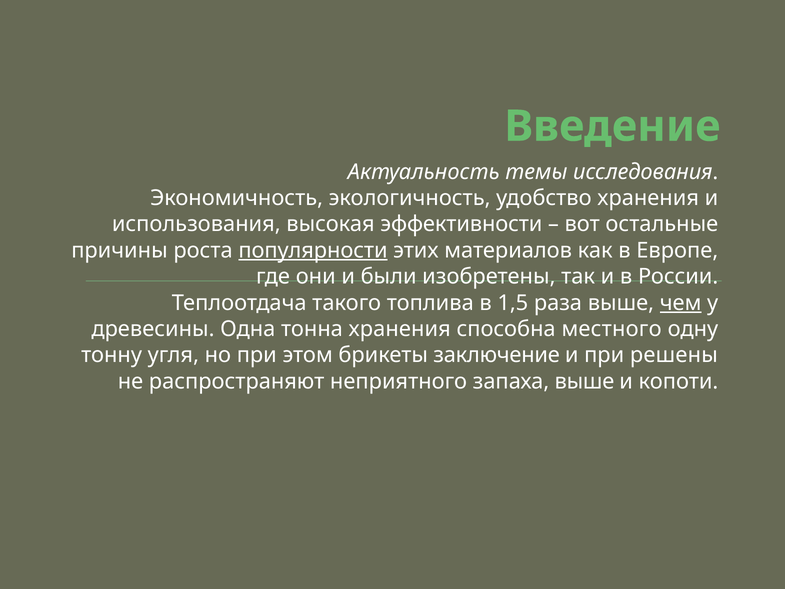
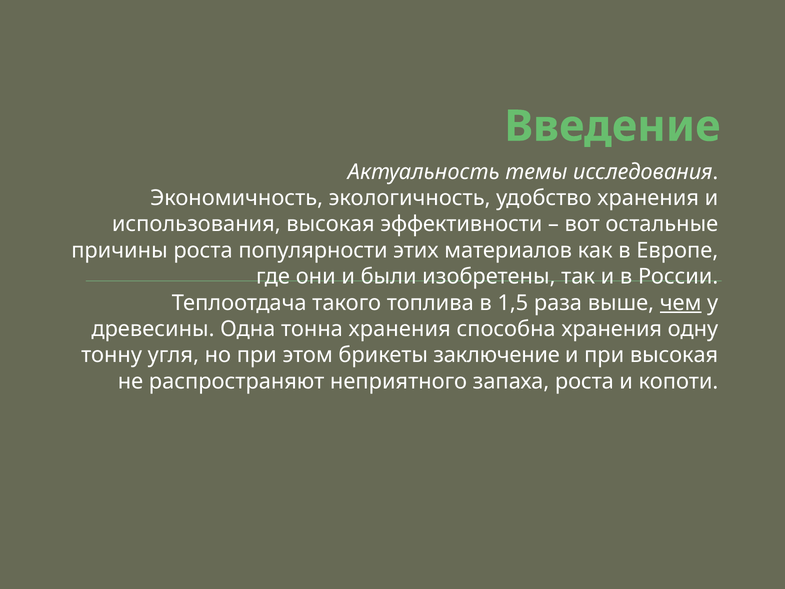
популярности underline: present -> none
способна местного: местного -> хранения
при решены: решены -> высокая
запаха выше: выше -> роста
